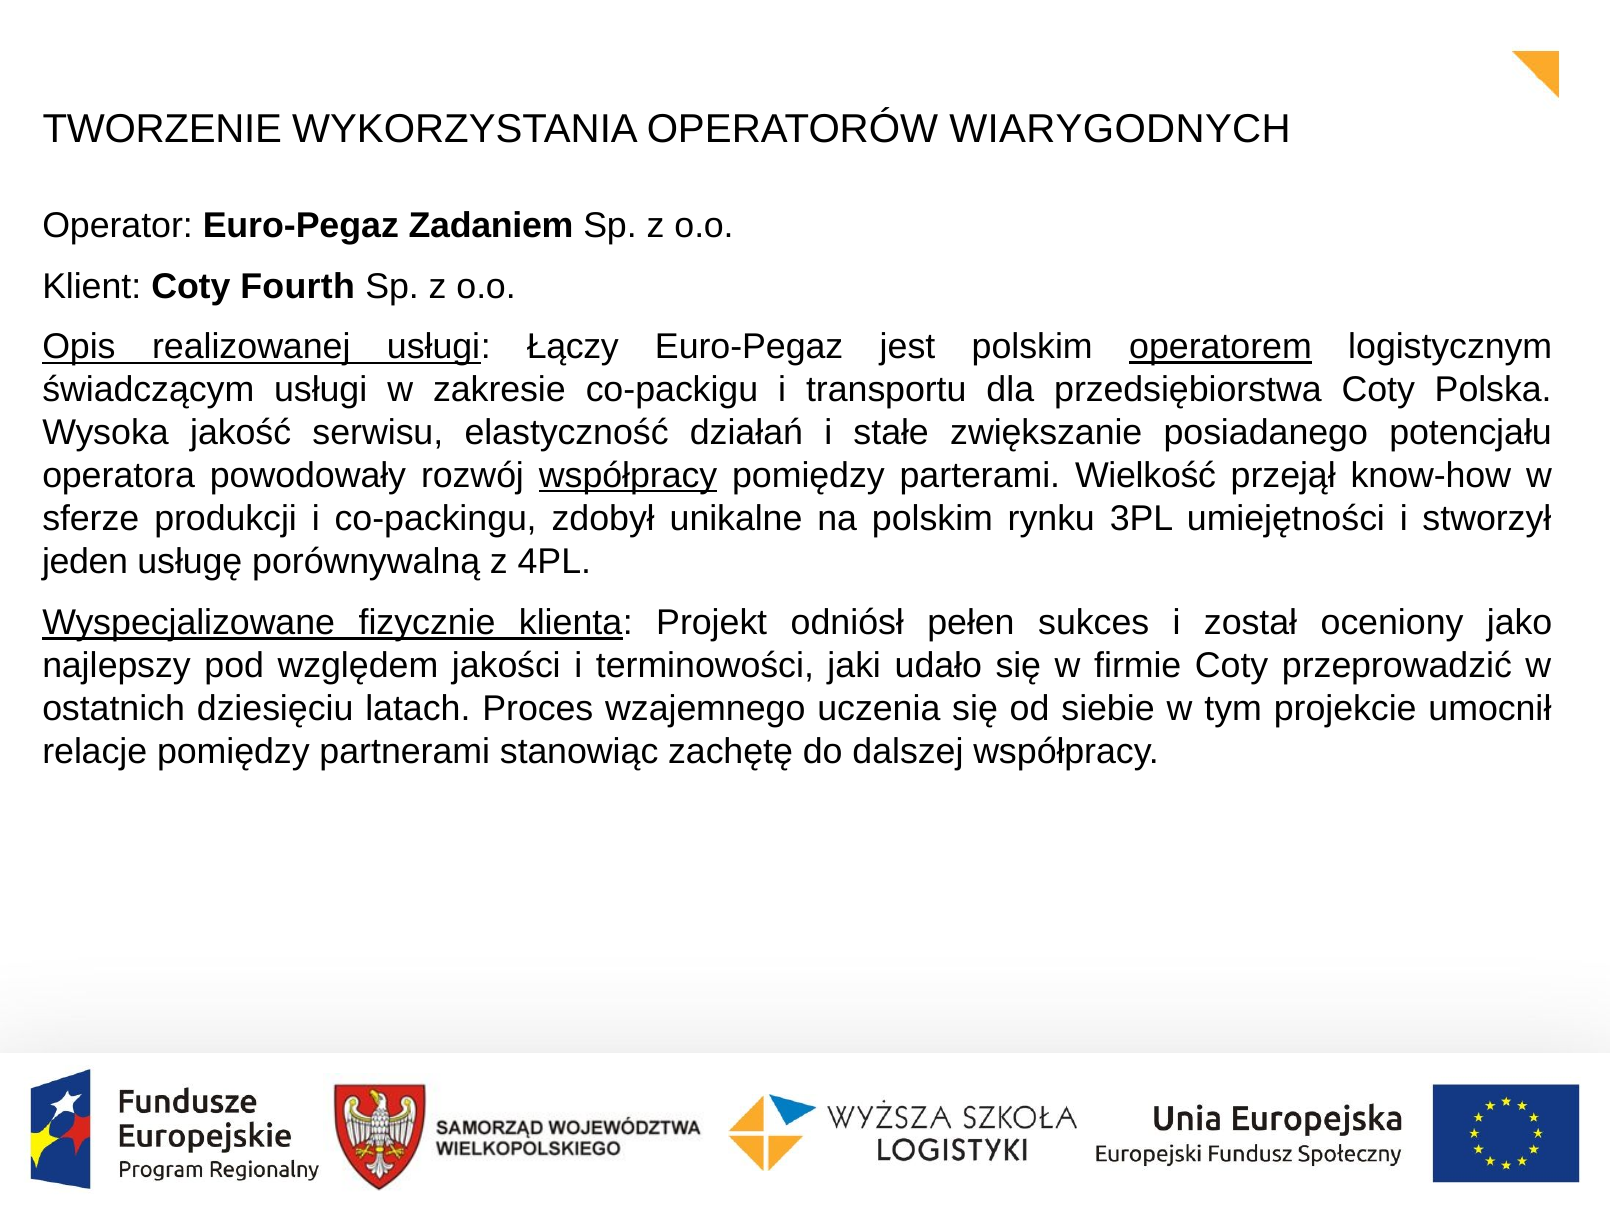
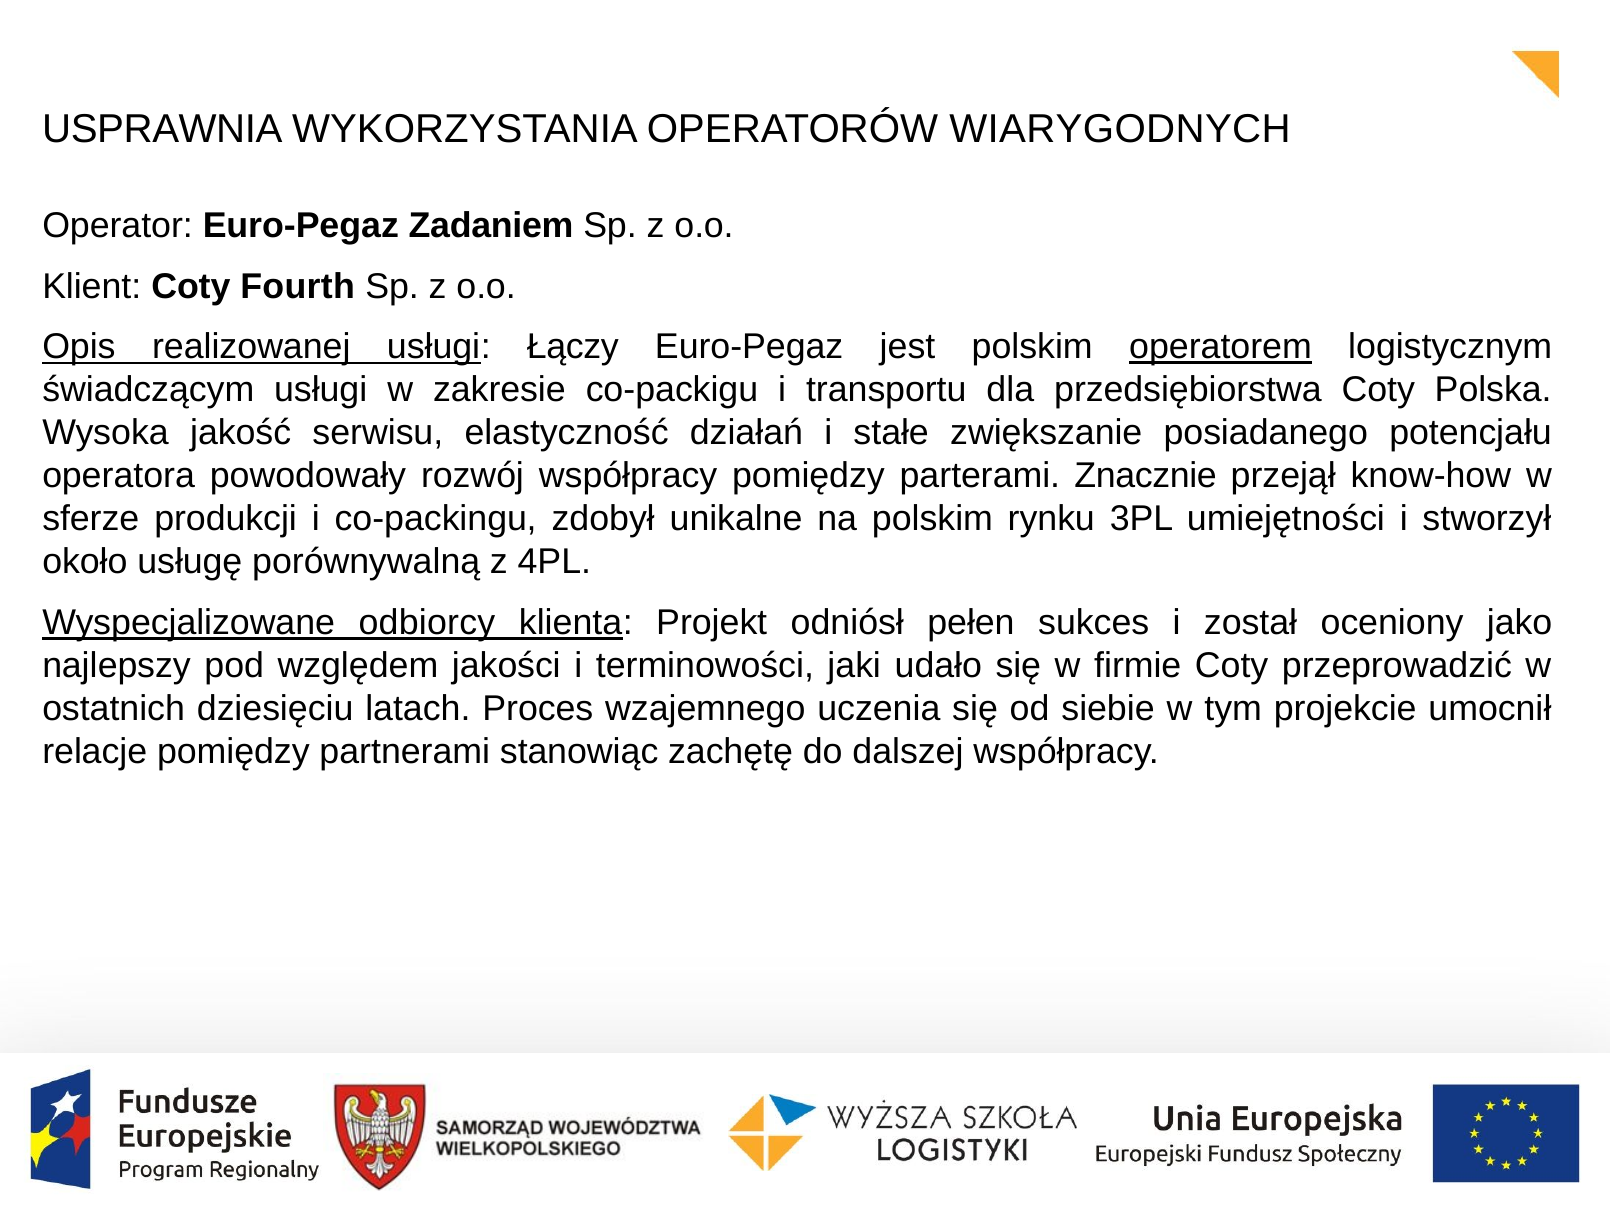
TWORZENIE: TWORZENIE -> USPRAWNIA
współpracy at (628, 476) underline: present -> none
Wielkość: Wielkość -> Znacznie
jeden: jeden -> około
fizycznie: fizycznie -> odbiorcy
